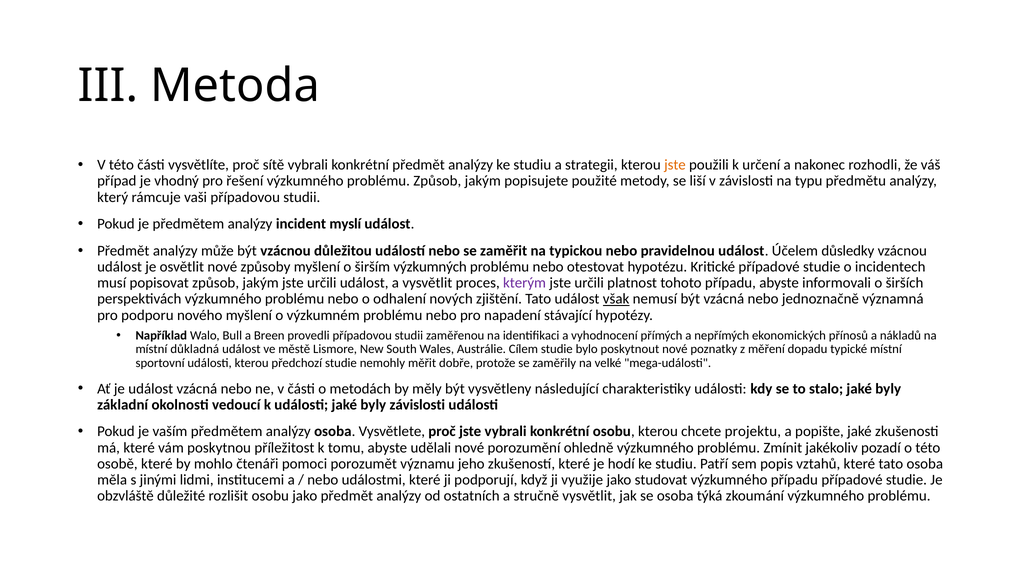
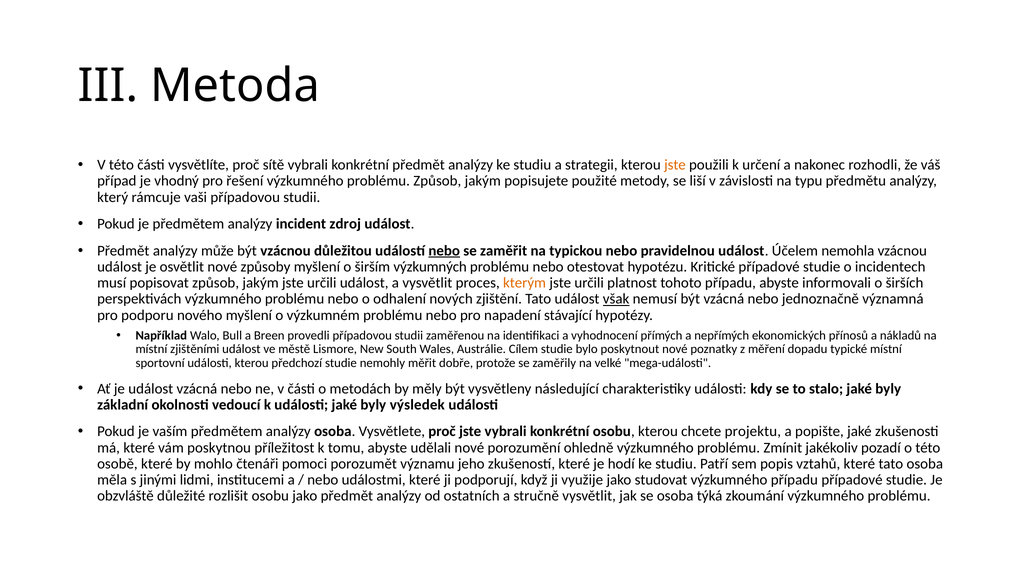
myslí: myslí -> zdroj
nebo at (444, 251) underline: none -> present
důsledky: důsledky -> nemohla
kterým colour: purple -> orange
důkladná: důkladná -> zjištěními
byly závislosti: závislosti -> výsledek
